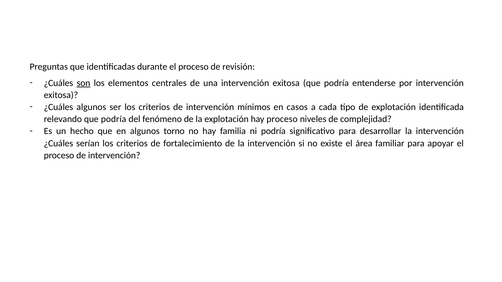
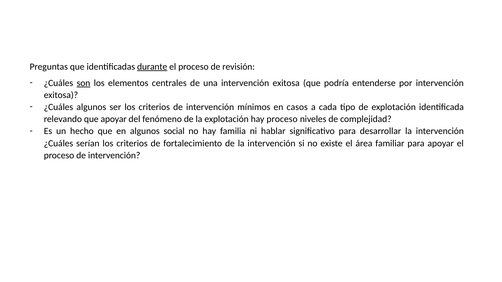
durante underline: none -> present
relevando que podría: podría -> apoyar
torno: torno -> social
ni podría: podría -> hablar
